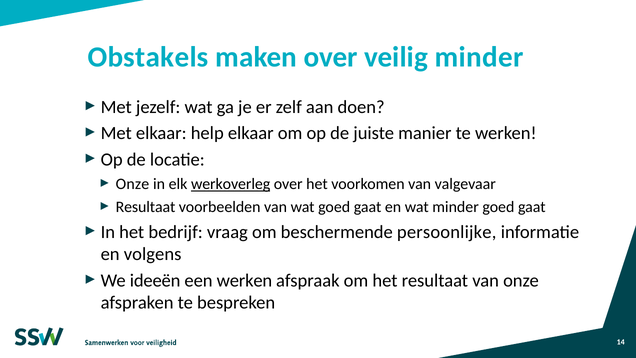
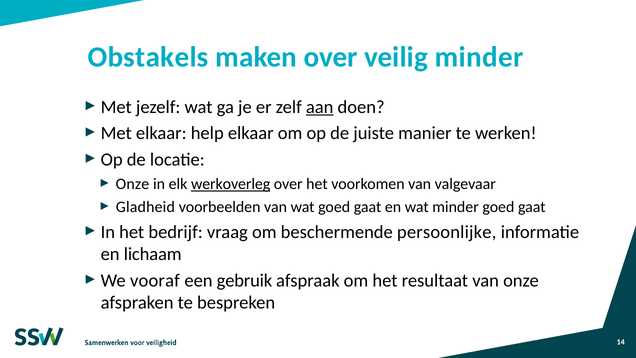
aan underline: none -> present
Resultaat at (146, 207): Resultaat -> Gladheid
volgens: volgens -> lichaam
ideeën: ideeën -> vooraf
een werken: werken -> gebruik
